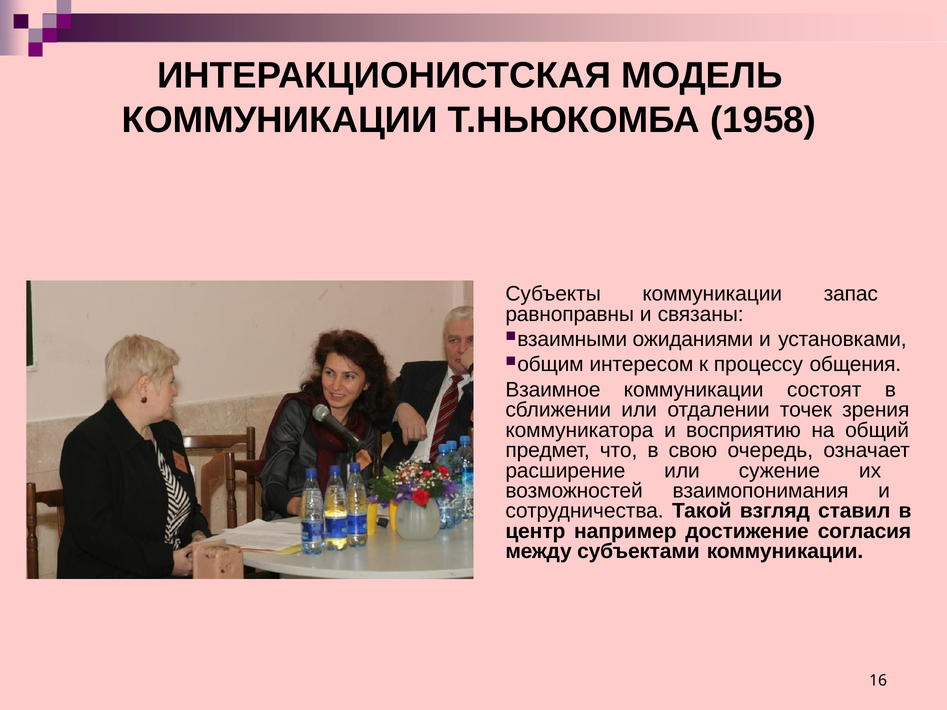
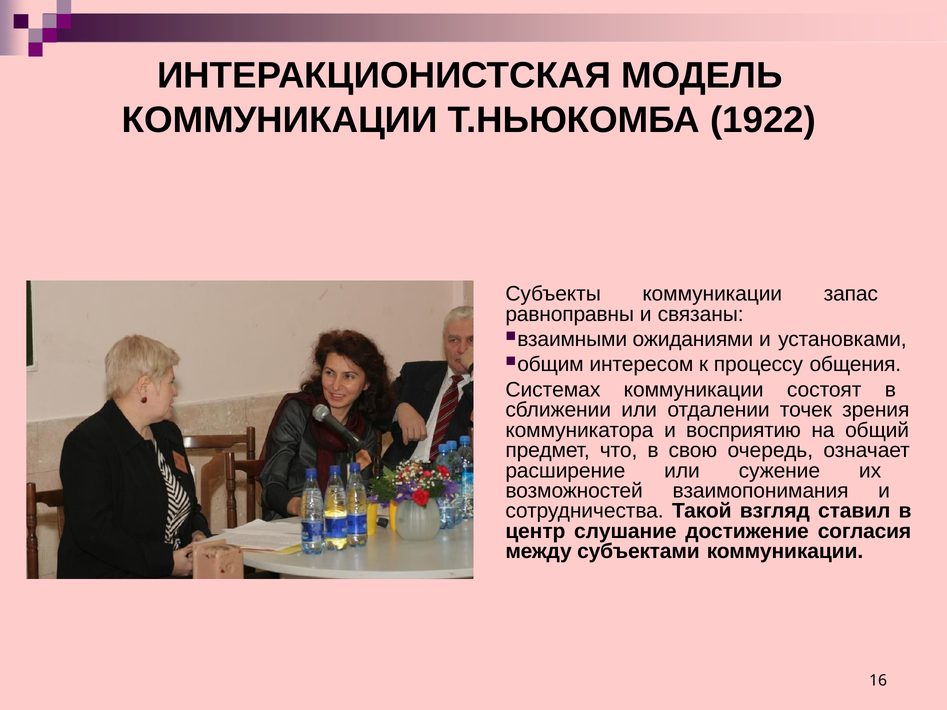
1958: 1958 -> 1922
Взаимное: Взаимное -> Системах
например: например -> слушание
